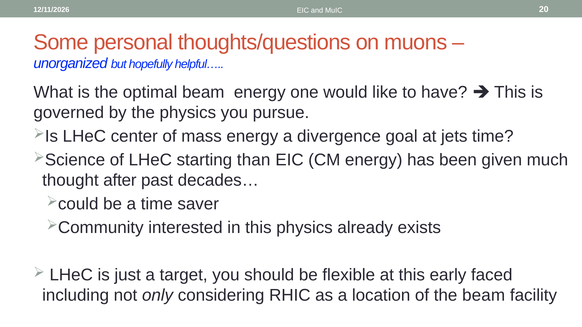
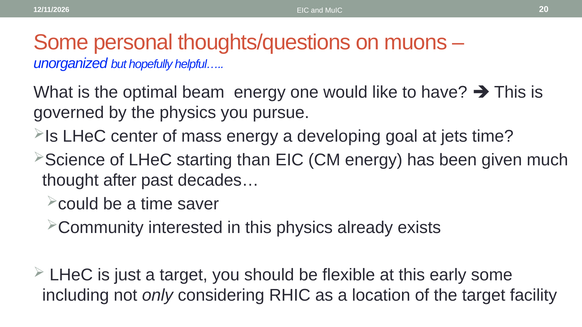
divergence: divergence -> developing
early faced: faced -> some
the beam: beam -> target
